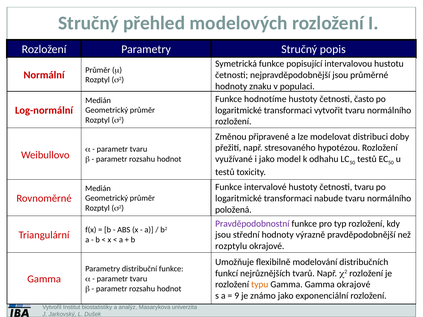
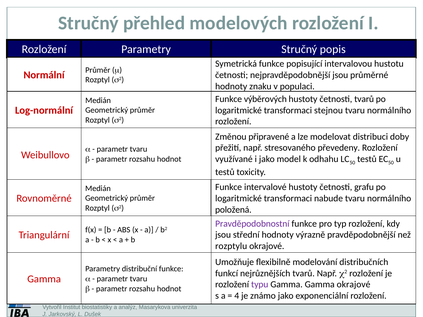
hodnotíme: hodnotíme -> výběrových
četnosti často: často -> tvarů
vytvořit: vytvořit -> stejnou
hypotézou: hypotézou -> převedeny
četnosti tvaru: tvaru -> grafu
typu colour: orange -> purple
9: 9 -> 4
